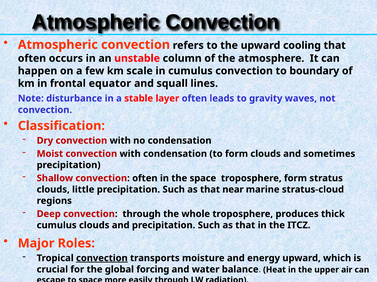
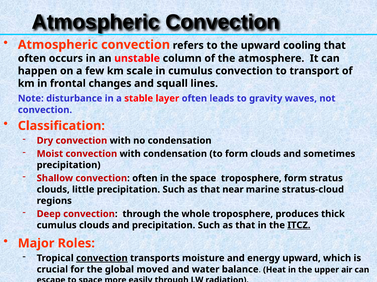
boundary: boundary -> transport
equator: equator -> changes
ITCZ underline: none -> present
forcing: forcing -> moved
